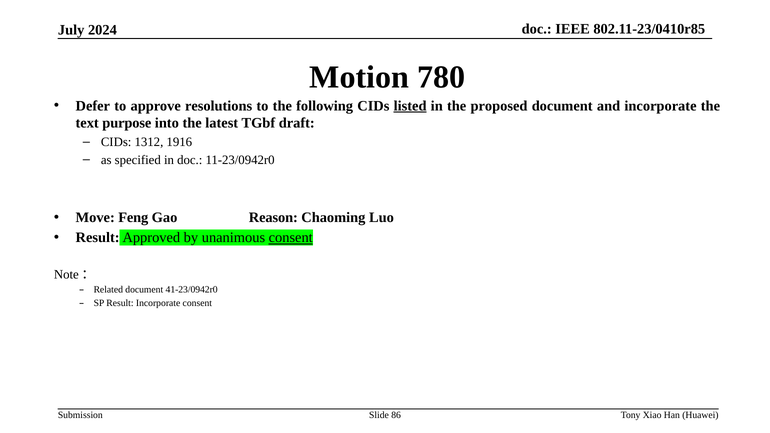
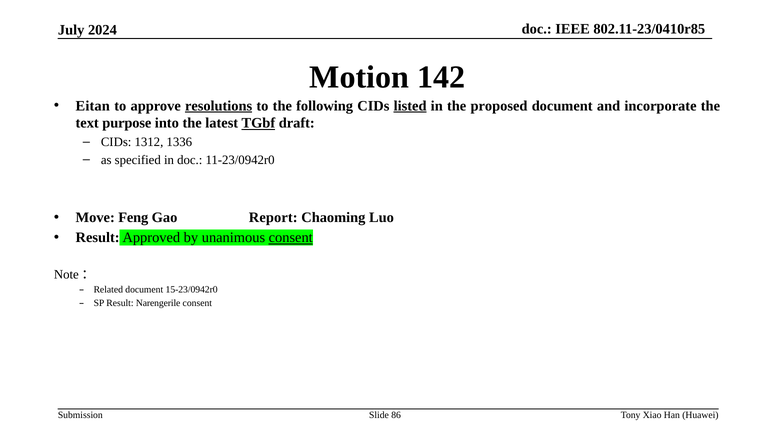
780: 780 -> 142
Defer: Defer -> Eitan
resolutions underline: none -> present
TGbf underline: none -> present
1916: 1916 -> 1336
Reason: Reason -> Report
41-23/0942r0: 41-23/0942r0 -> 15-23/0942r0
Result Incorporate: Incorporate -> Narengerile
